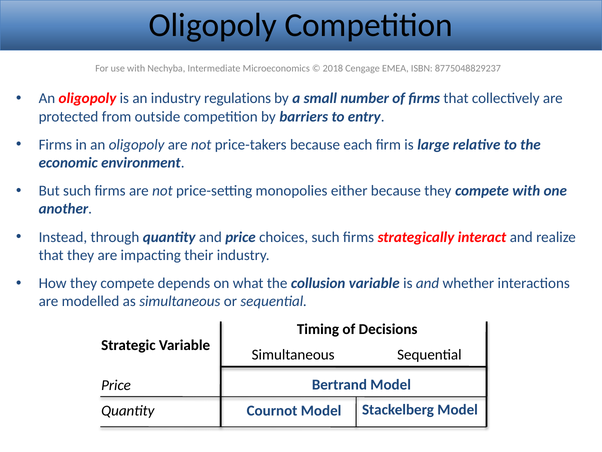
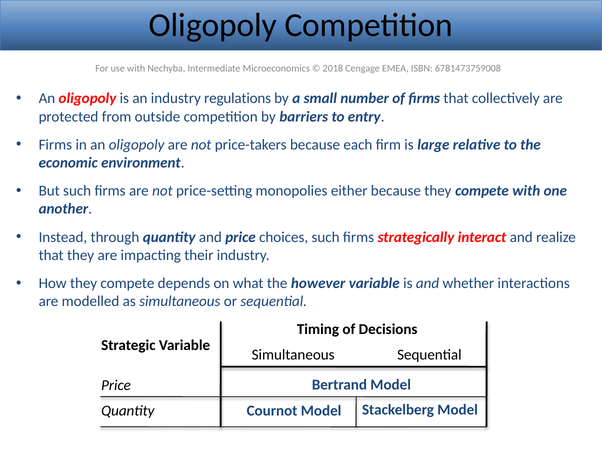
8775048829237: 8775048829237 -> 6781473759008
collusion: collusion -> however
